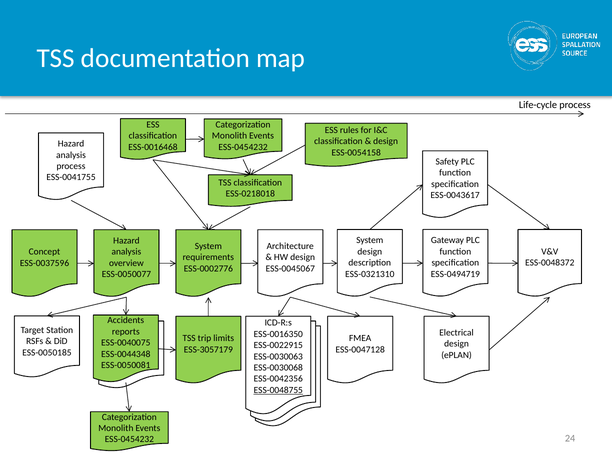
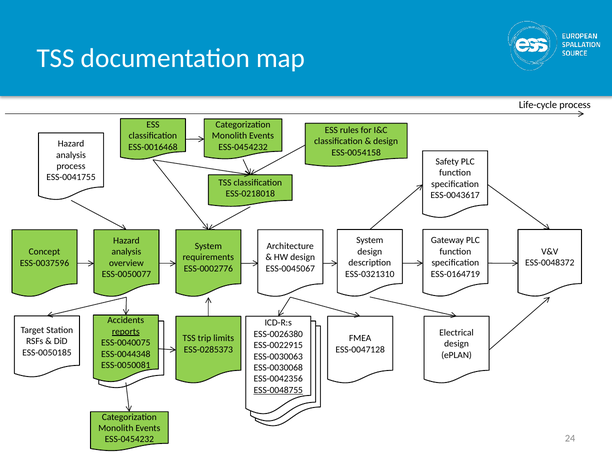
ESS-0494719: ESS-0494719 -> ESS-0164719
reports underline: none -> present
ESS-0016350: ESS-0016350 -> ESS-0026380
ESS-3057179: ESS-3057179 -> ESS-0285373
